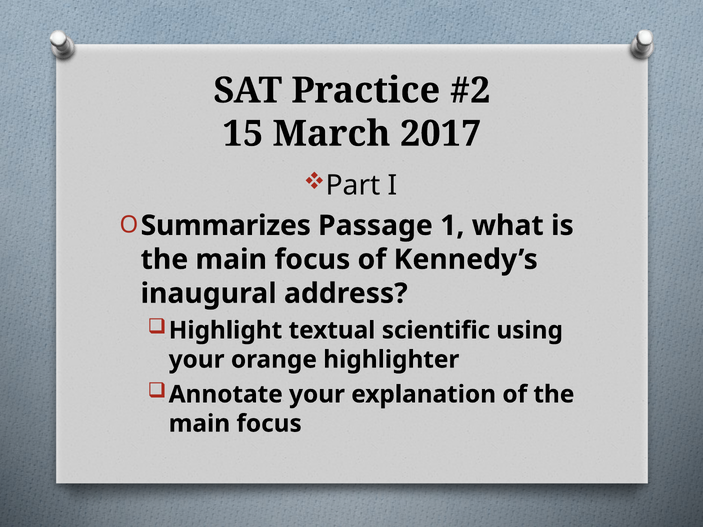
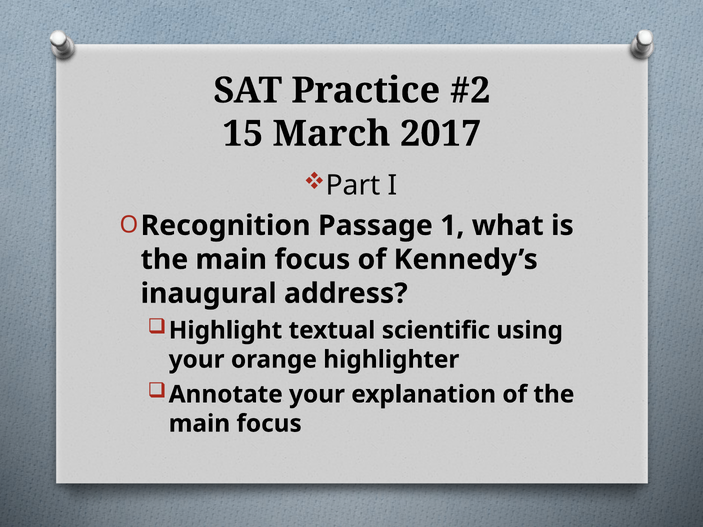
Summarizes: Summarizes -> Recognition
